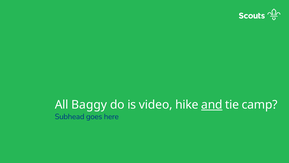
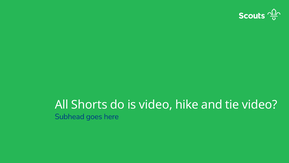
Baggy: Baggy -> Shorts
and underline: present -> none
tie camp: camp -> video
